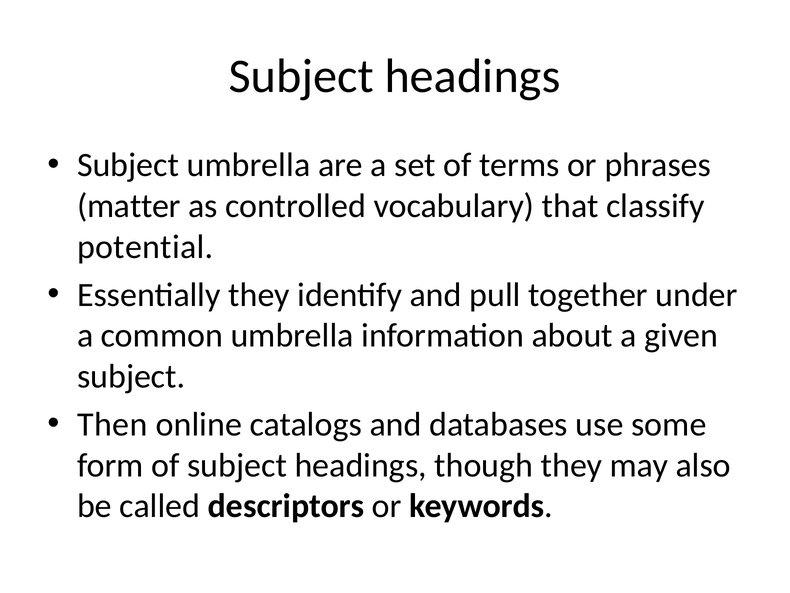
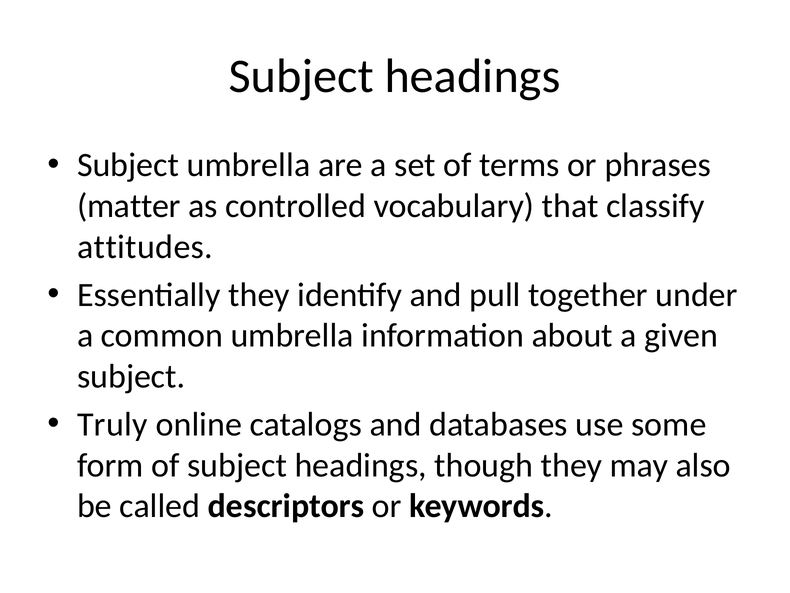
potential: potential -> attitudes
Then: Then -> Truly
